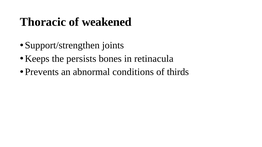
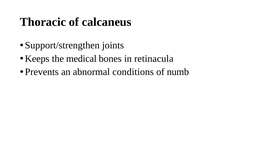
weakened: weakened -> calcaneus
persists: persists -> medical
thirds: thirds -> numb
